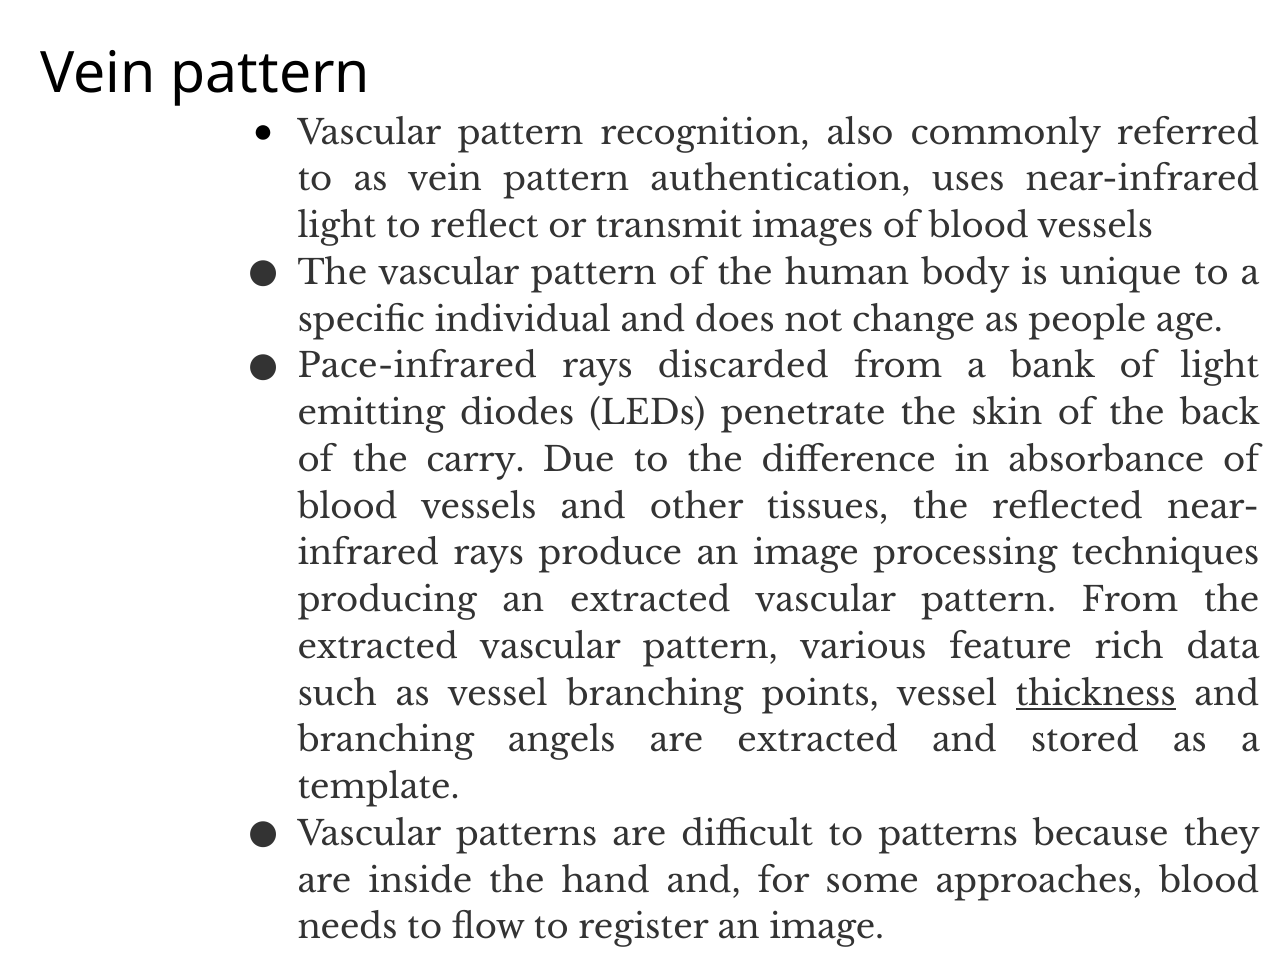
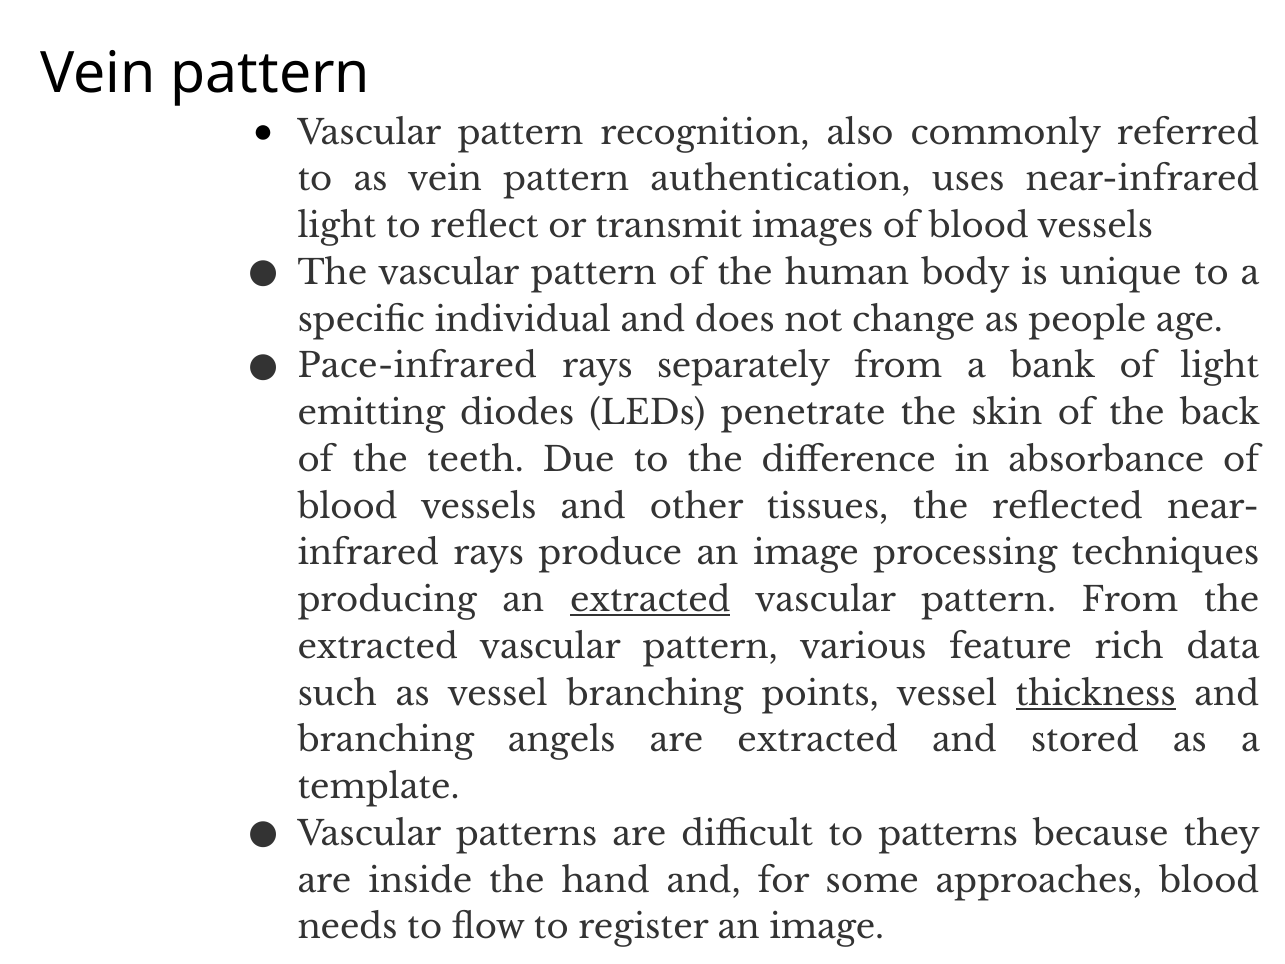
discarded: discarded -> separately
carry: carry -> teeth
extracted at (650, 600) underline: none -> present
